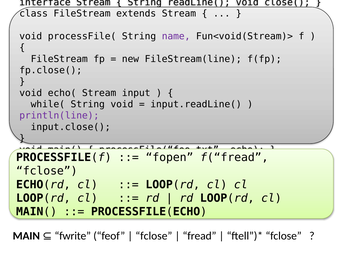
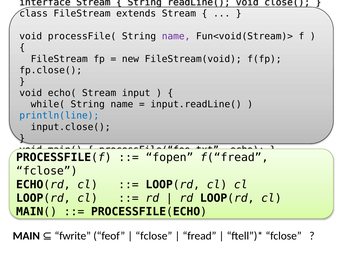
FileStream(line: FileStream(line -> FileStream(void
while( String void: void -> name
println(line colour: purple -> blue
